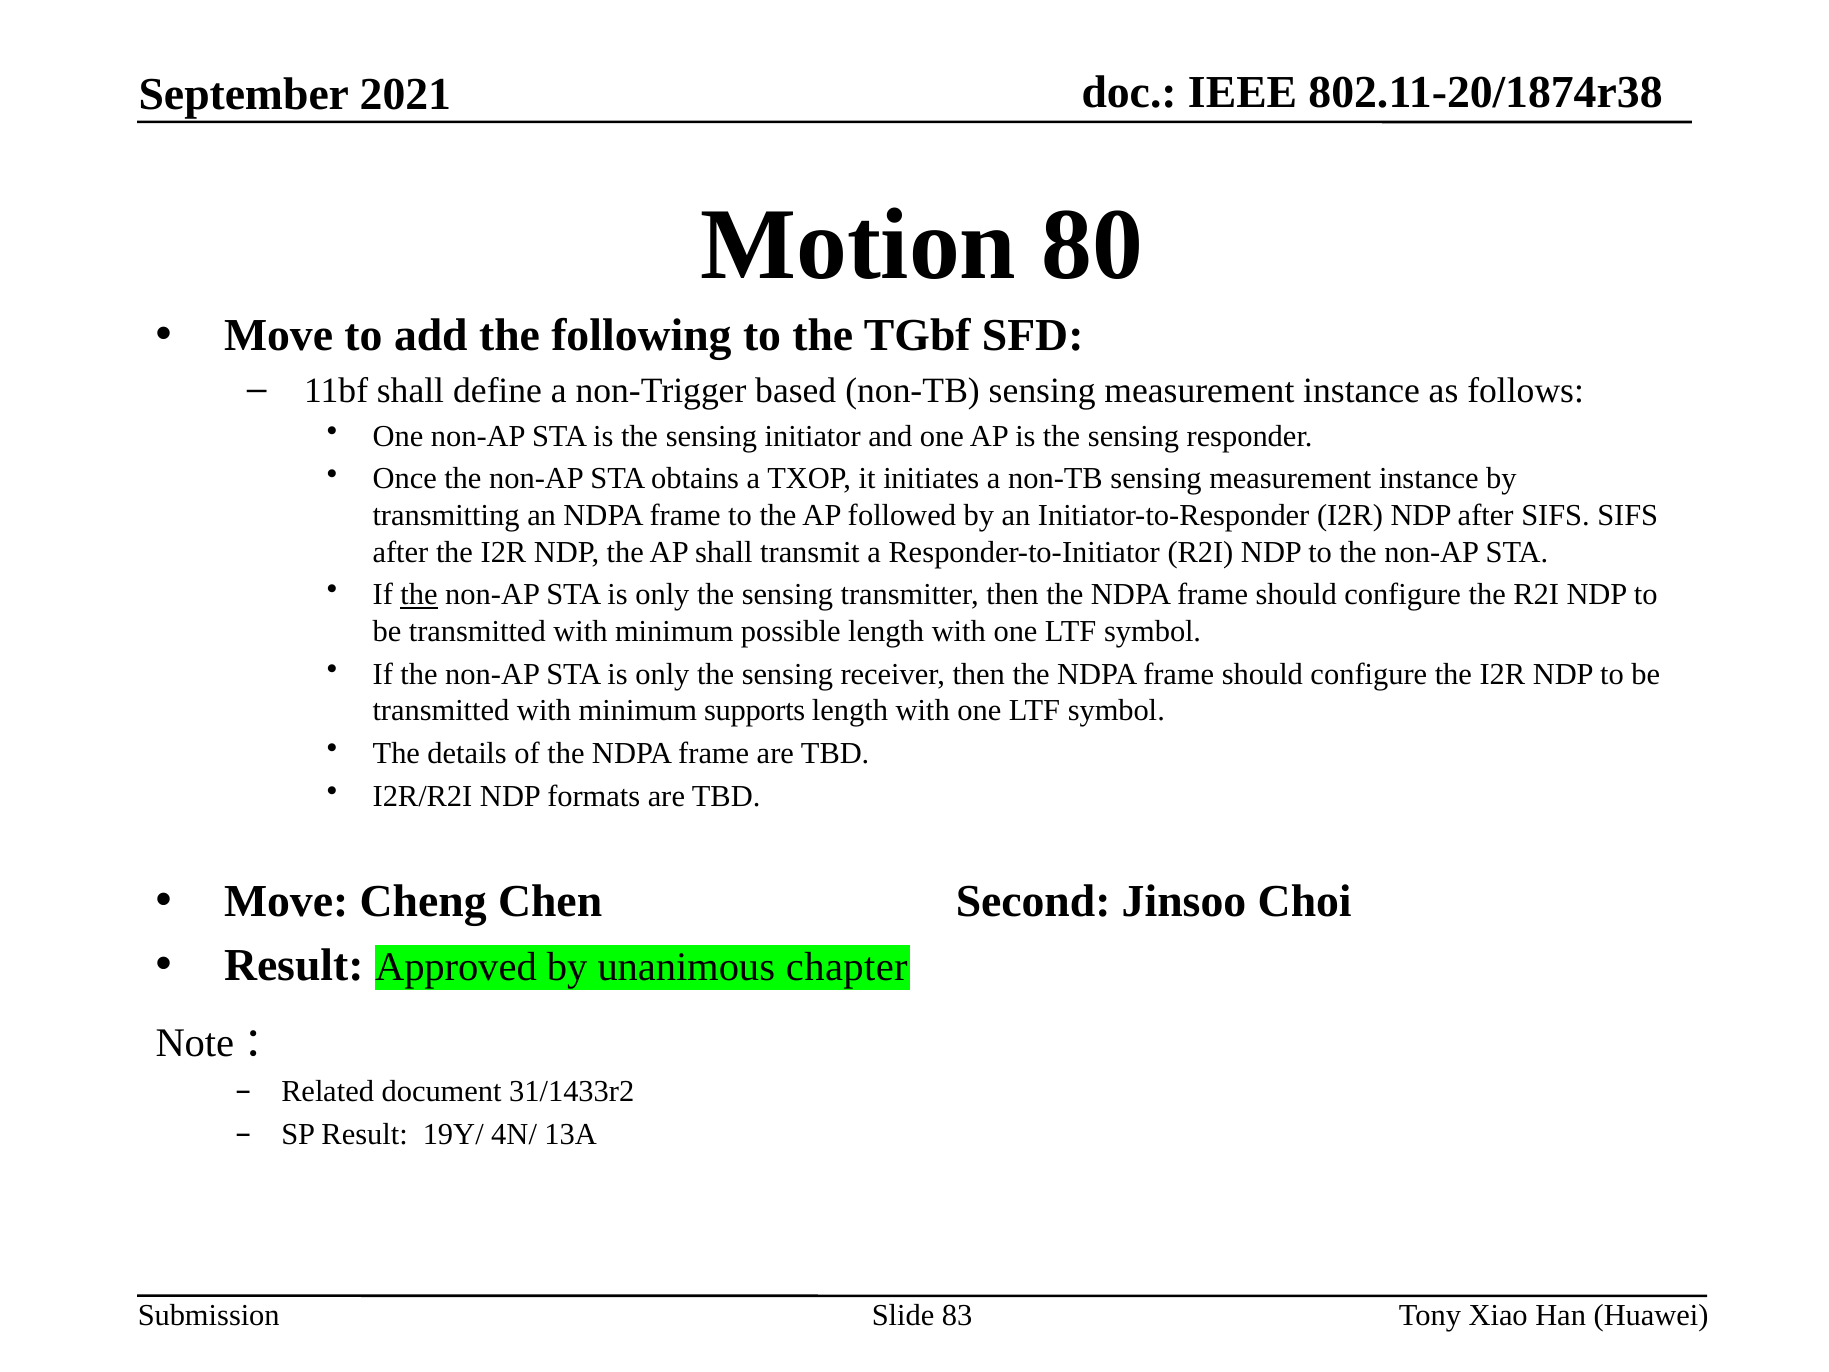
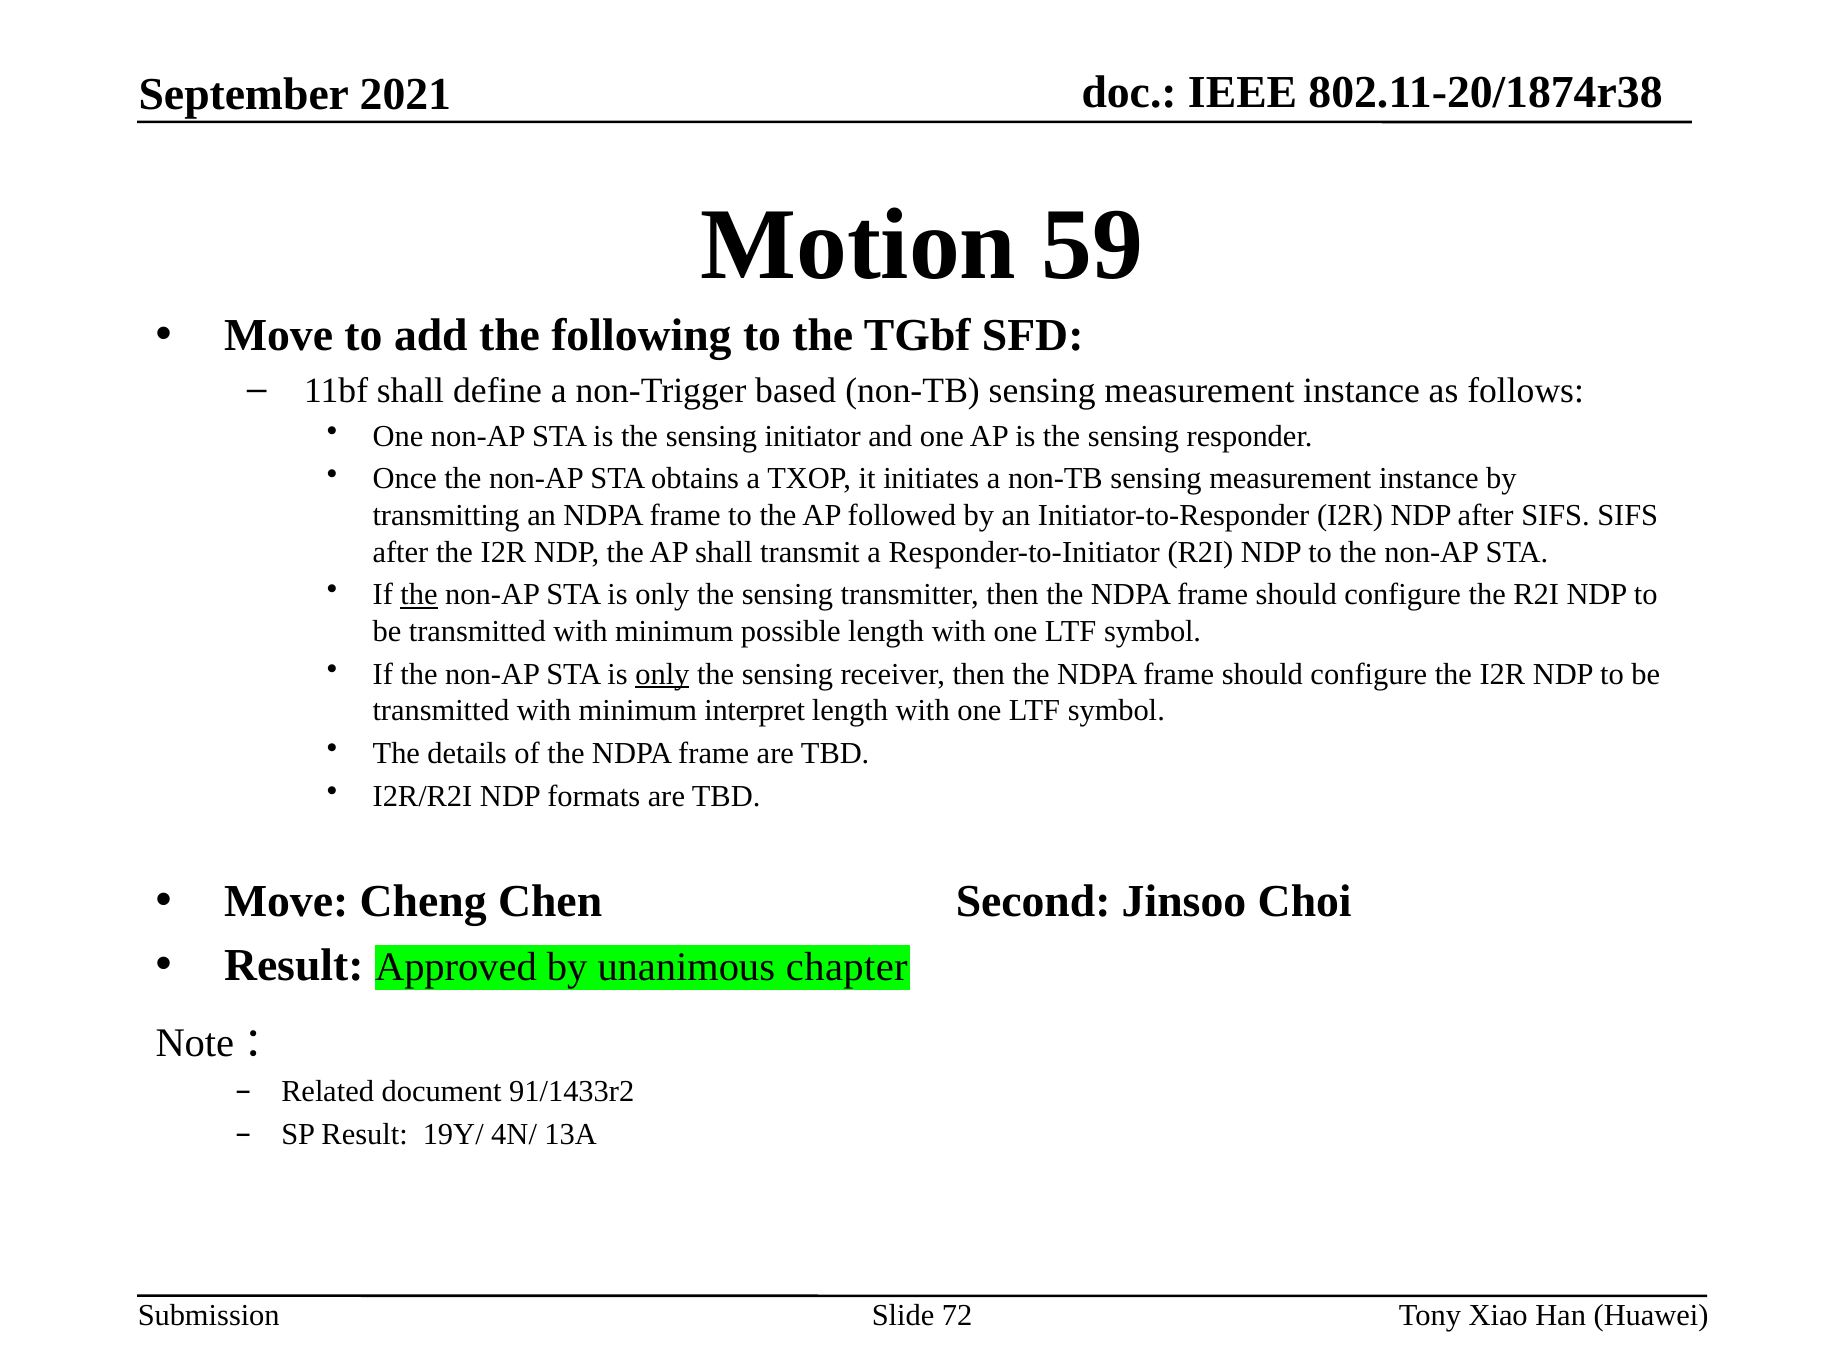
80: 80 -> 59
only at (662, 674) underline: none -> present
supports: supports -> interpret
31/1433r2: 31/1433r2 -> 91/1433r2
83: 83 -> 72
